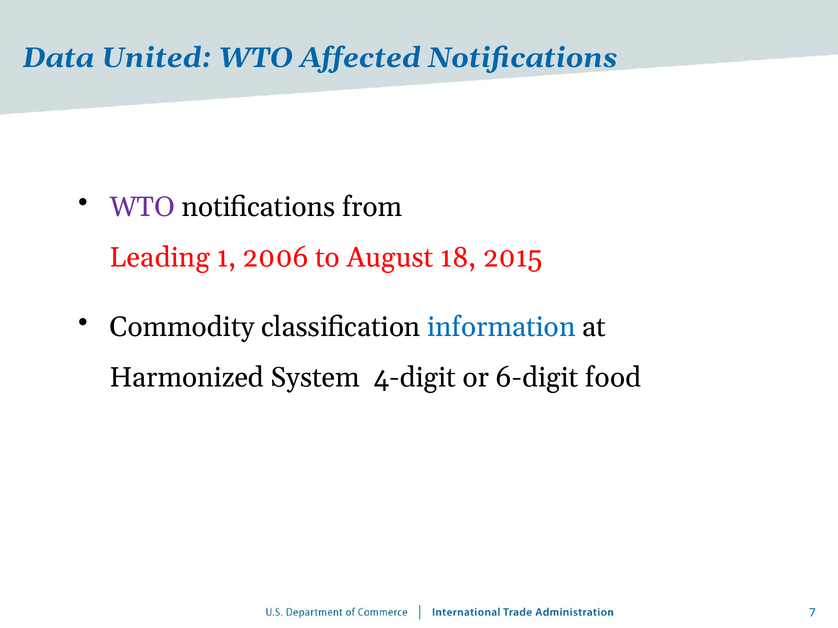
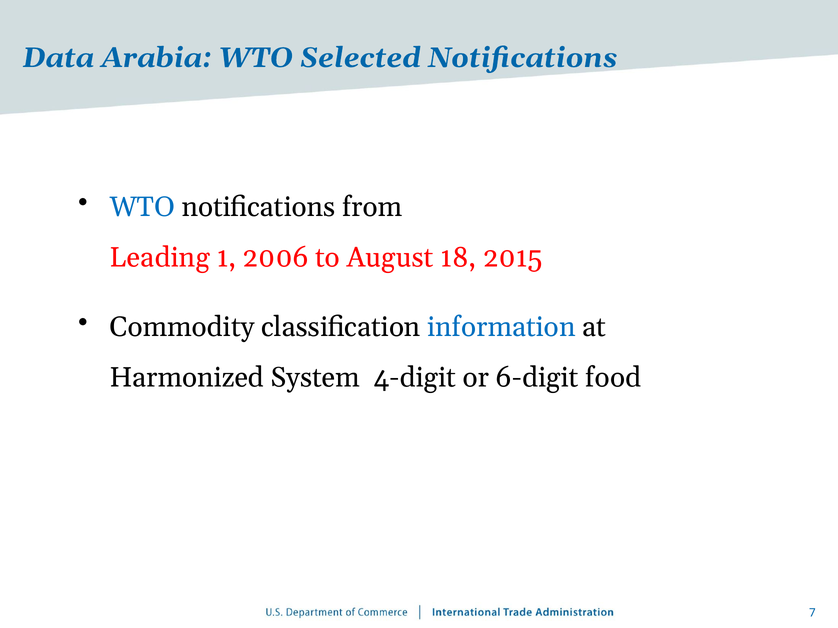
United: United -> Arabia
Affected: Affected -> Selected
WTO at (142, 207) colour: purple -> blue
